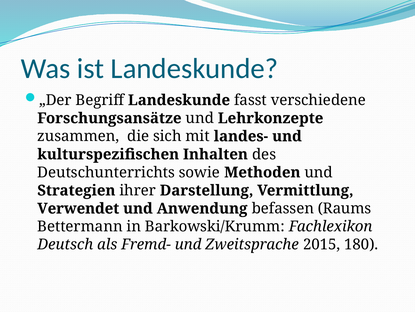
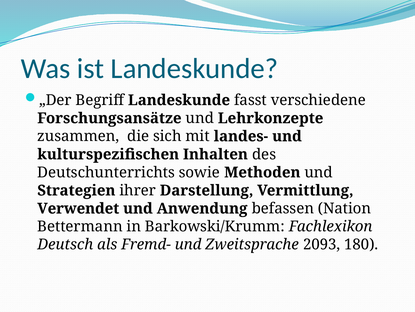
Raums: Raums -> Nation
2015: 2015 -> 2093
